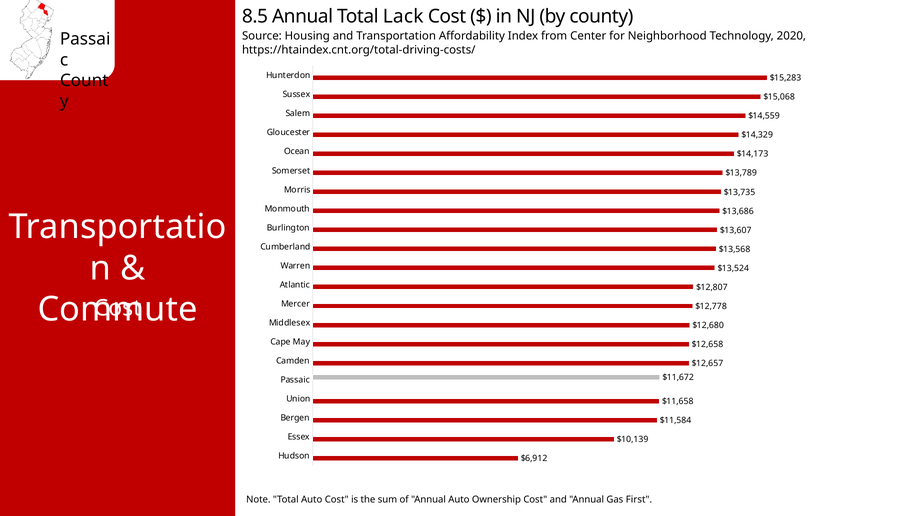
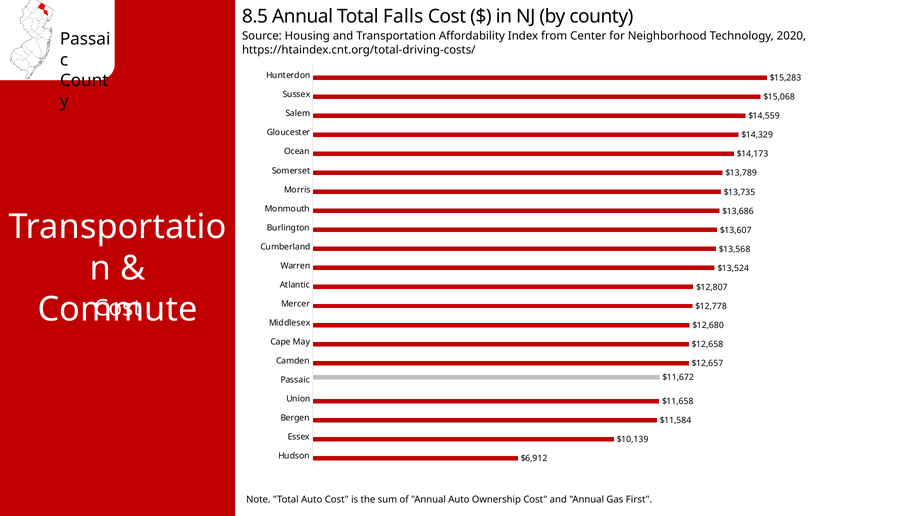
Lack: Lack -> Falls
